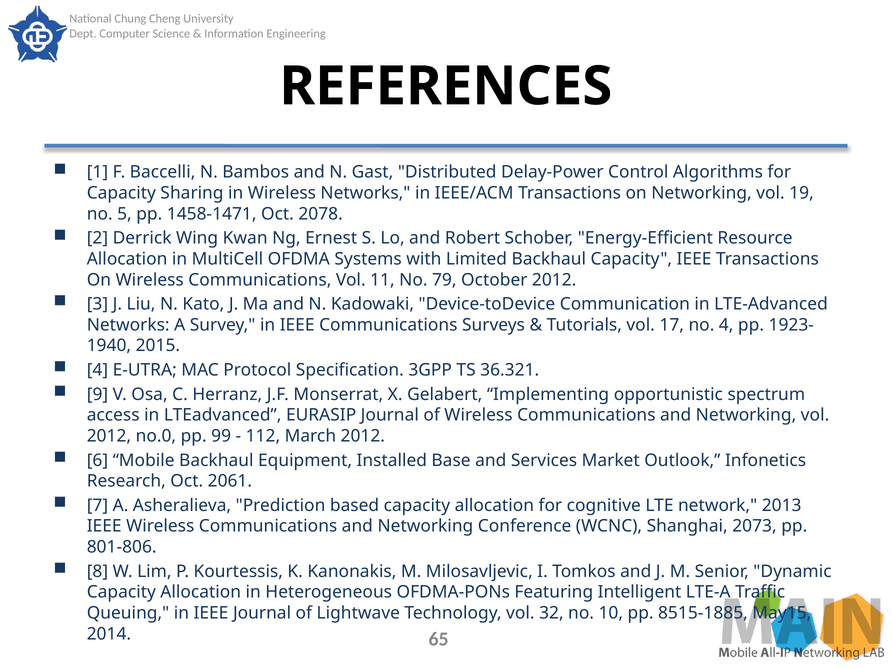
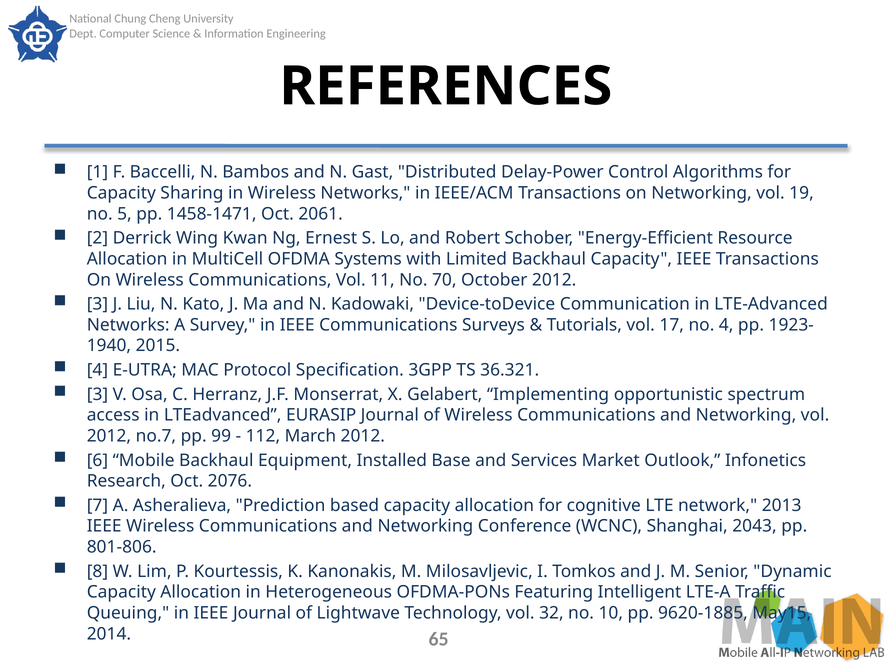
2078: 2078 -> 2061
79: 79 -> 70
9 at (97, 394): 9 -> 3
no.0: no.0 -> no.7
2061: 2061 -> 2076
2073: 2073 -> 2043
8515-1885: 8515-1885 -> 9620-1885
